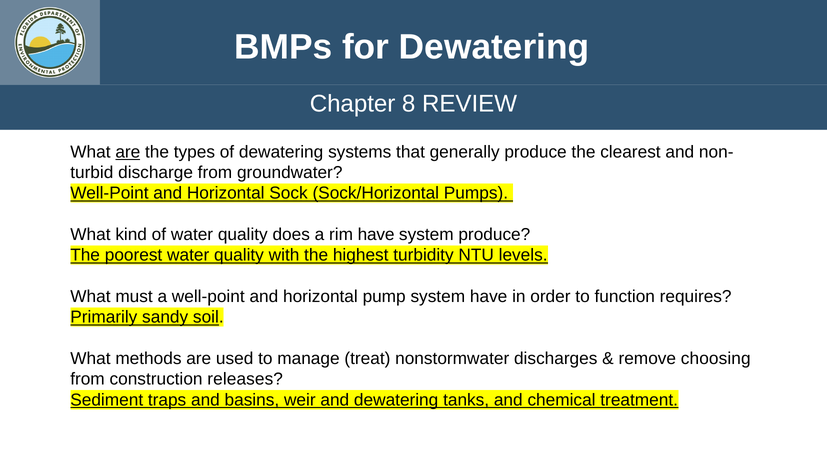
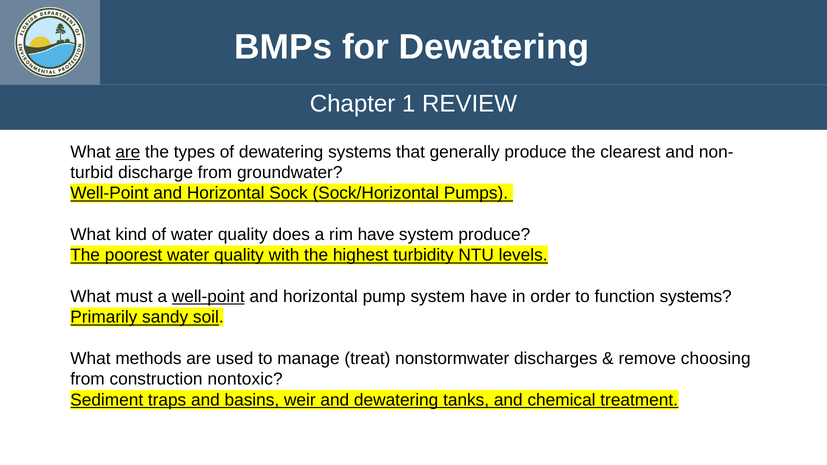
8: 8 -> 1
well-point at (208, 297) underline: none -> present
function requires: requires -> systems
releases: releases -> nontoxic
